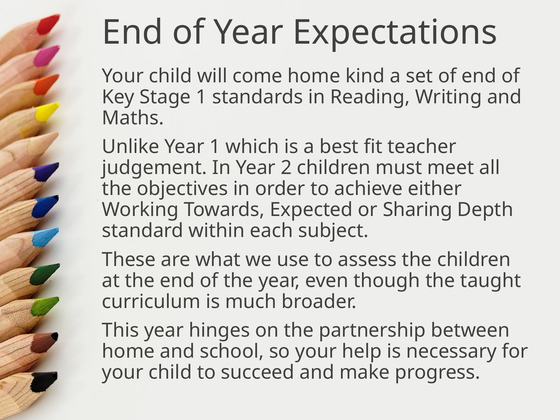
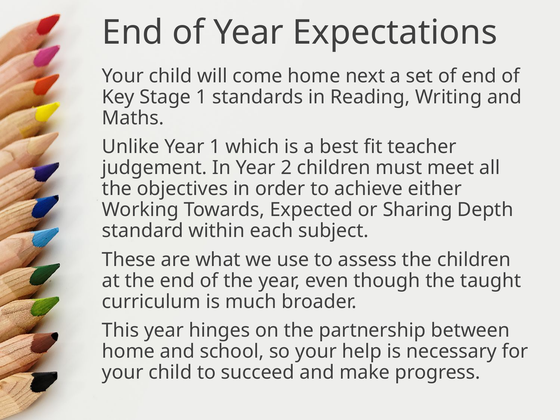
kind: kind -> next
